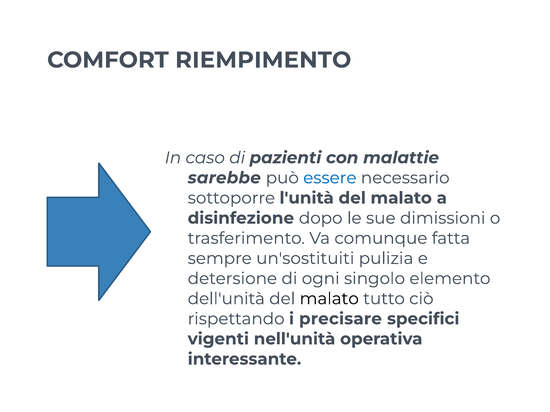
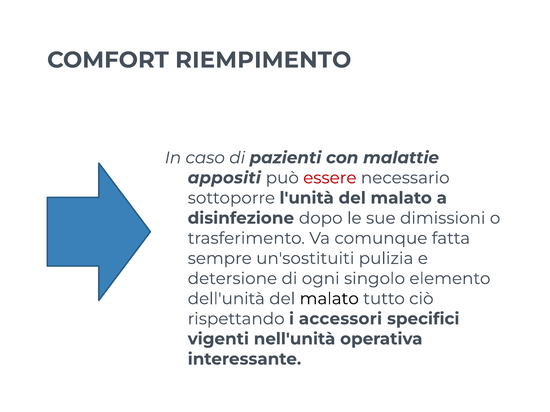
sarebbe: sarebbe -> appositi
essere colour: blue -> red
precisare: precisare -> accessori
